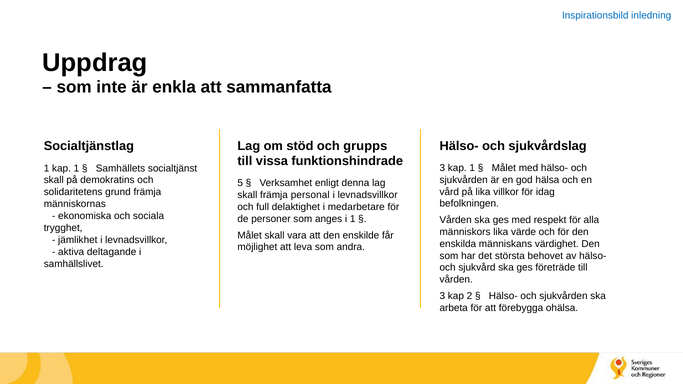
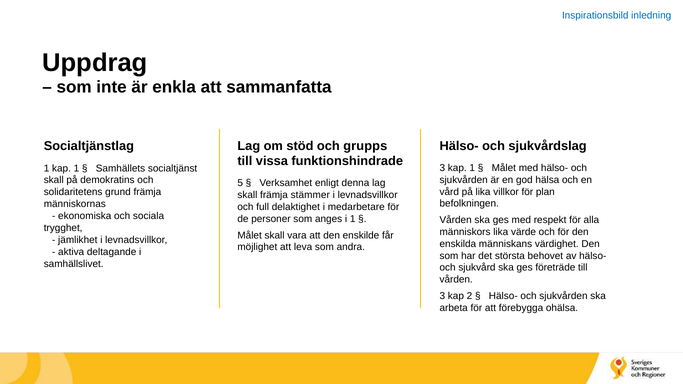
idag: idag -> plan
personal: personal -> stämmer
